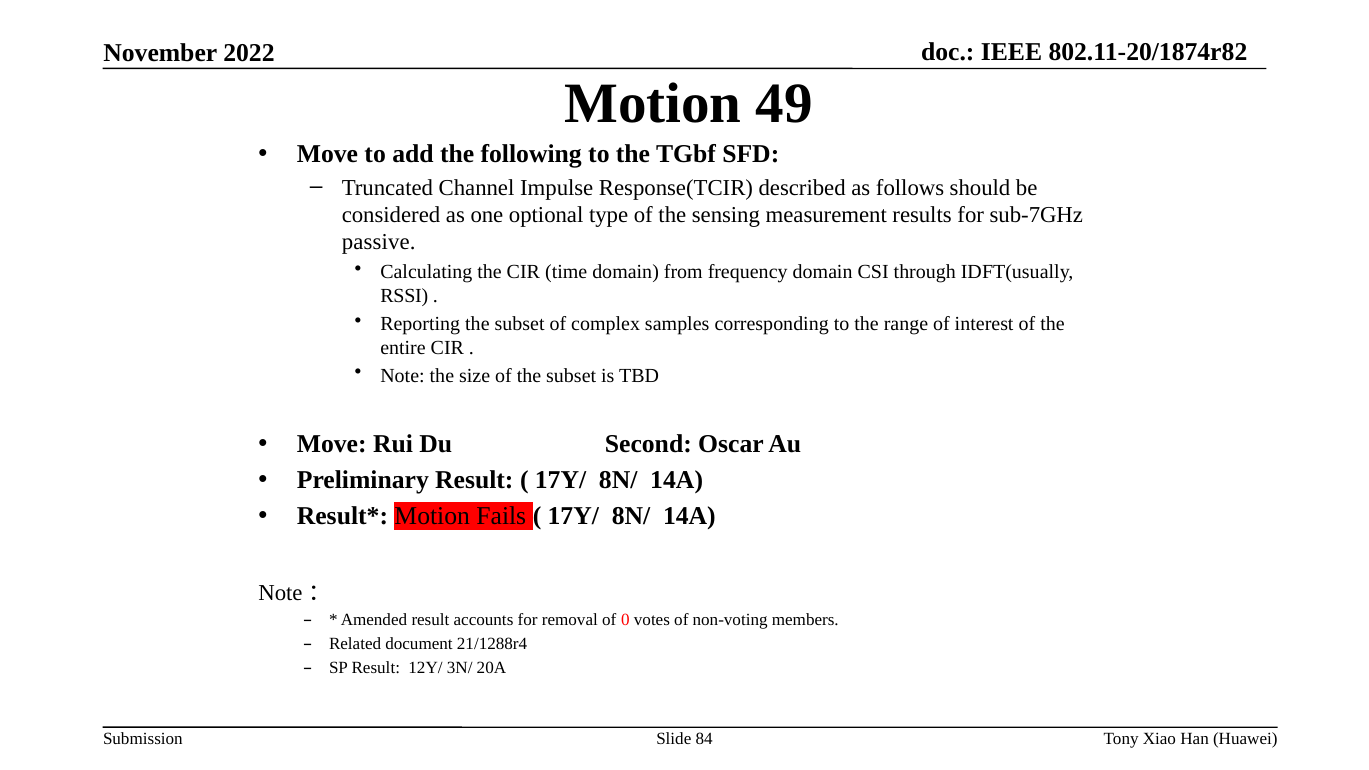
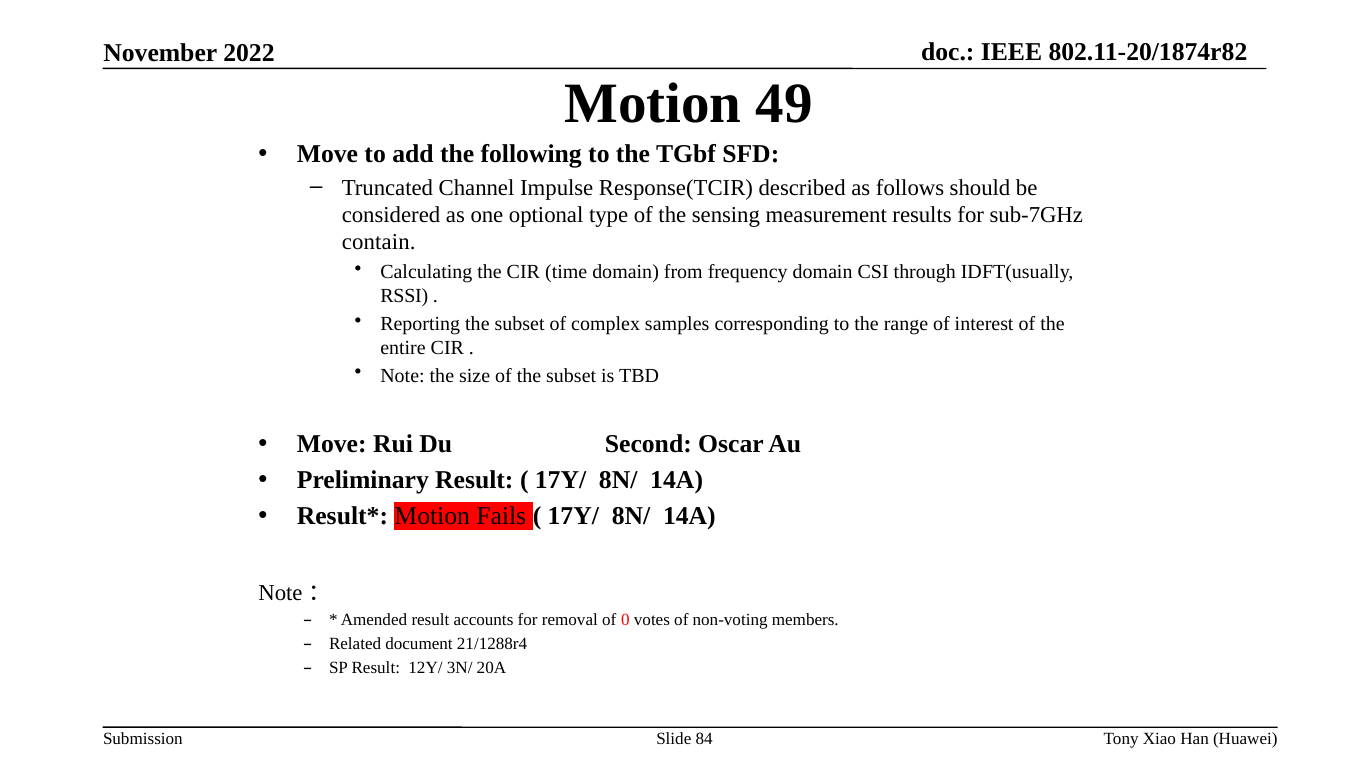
passive: passive -> contain
